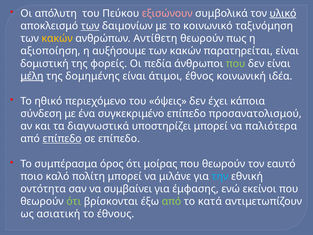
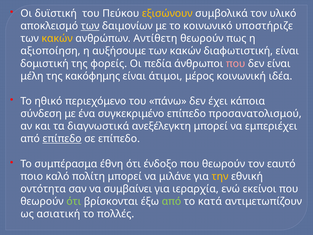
απόλυτη: απόλυτη -> δυϊστική
εξισώνουν colour: pink -> yellow
υλικό underline: present -> none
ταξινόμηση: ταξινόμηση -> υποστήριζε
παρατηρείται: παρατηρείται -> διαφωτιστική
που at (236, 64) colour: light green -> pink
μέλη underline: present -> none
δομημένης: δομημένης -> κακόφημης
έθνος: έθνος -> μέρος
όψεις: όψεις -> πάνω
υποστηρίζει: υποστηρίζει -> ανεξέλεγκτη
παλιότερα: παλιότερα -> εμπεριέχει
όρος: όρος -> έθνη
μοίρας: μοίρας -> ένδοξο
την colour: light blue -> yellow
έμφασης: έμφασης -> ιεραρχία
έθνους: έθνους -> πολλές
